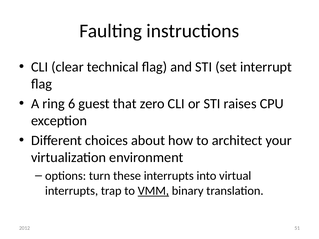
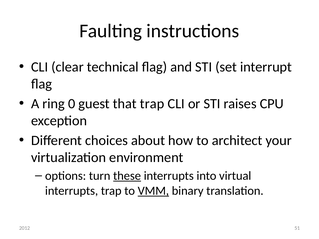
6: 6 -> 0
that zero: zero -> trap
these underline: none -> present
